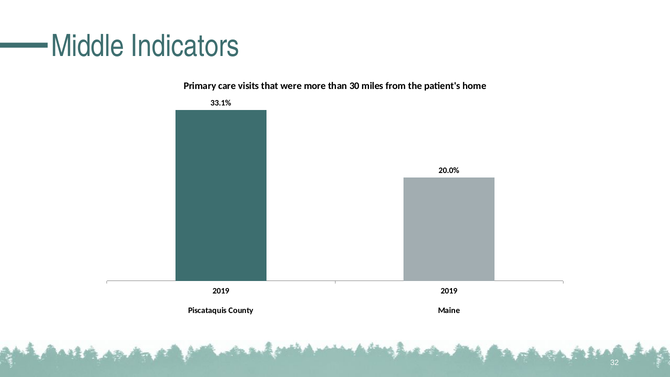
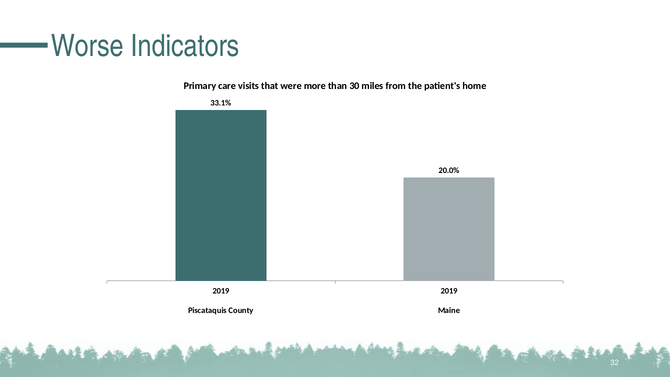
Middle: Middle -> Worse
